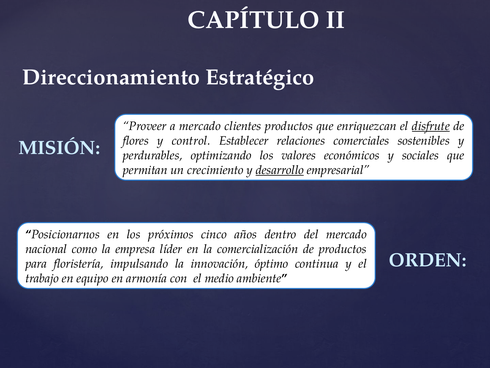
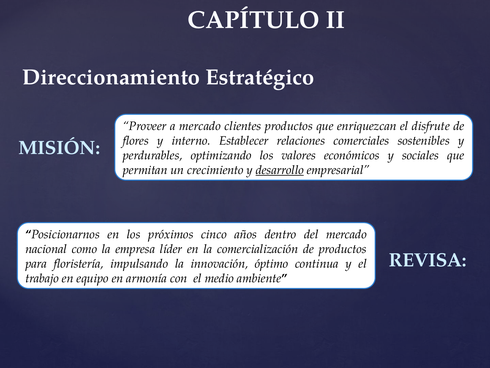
disfrute underline: present -> none
control: control -> interno
ORDEN: ORDEN -> REVISA
